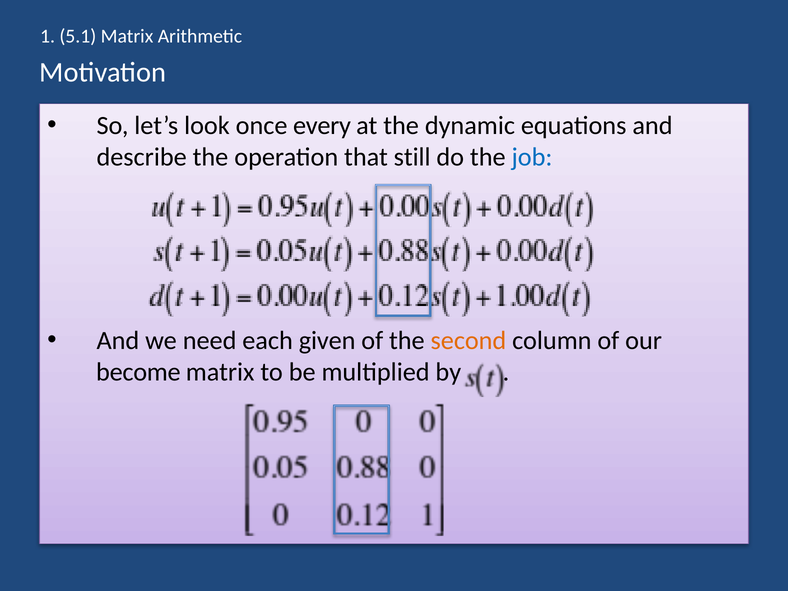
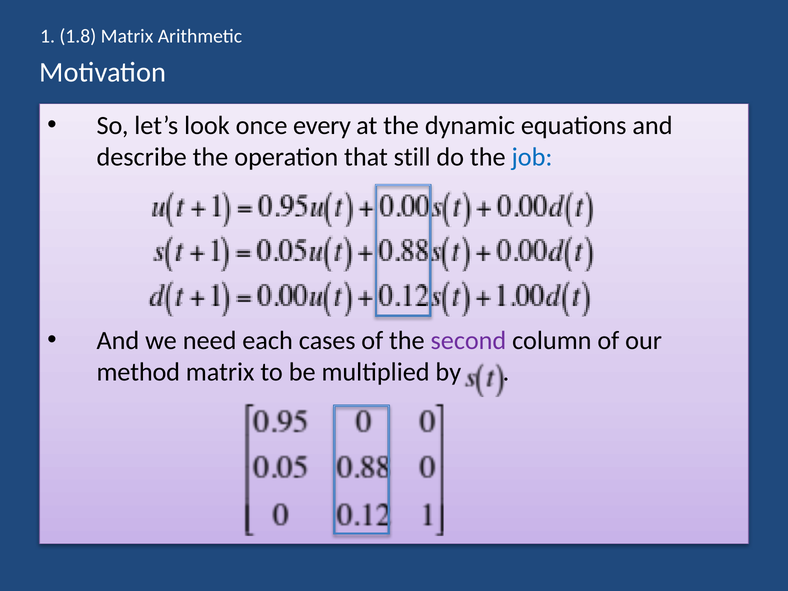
5.1: 5.1 -> 1.8
given: given -> cases
second colour: orange -> purple
become: become -> method
